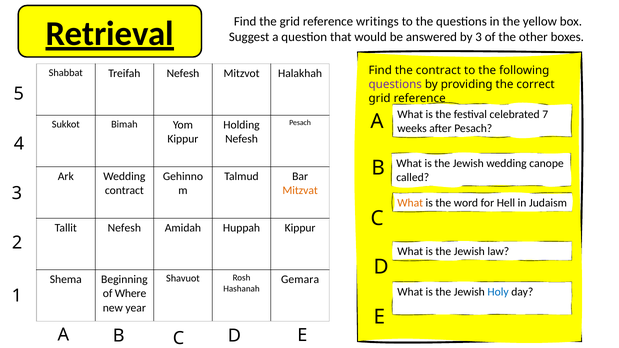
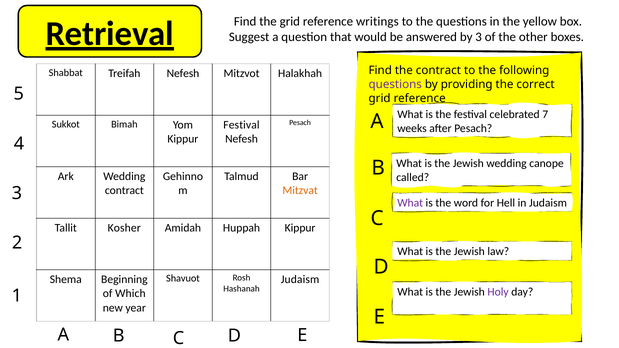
Holding at (242, 125): Holding -> Festival
What at (410, 203) colour: orange -> purple
Tallit Nefesh: Nefesh -> Kosher
Gemara at (300, 280): Gemara -> Judaism
Holy colour: blue -> purple
Where: Where -> Which
